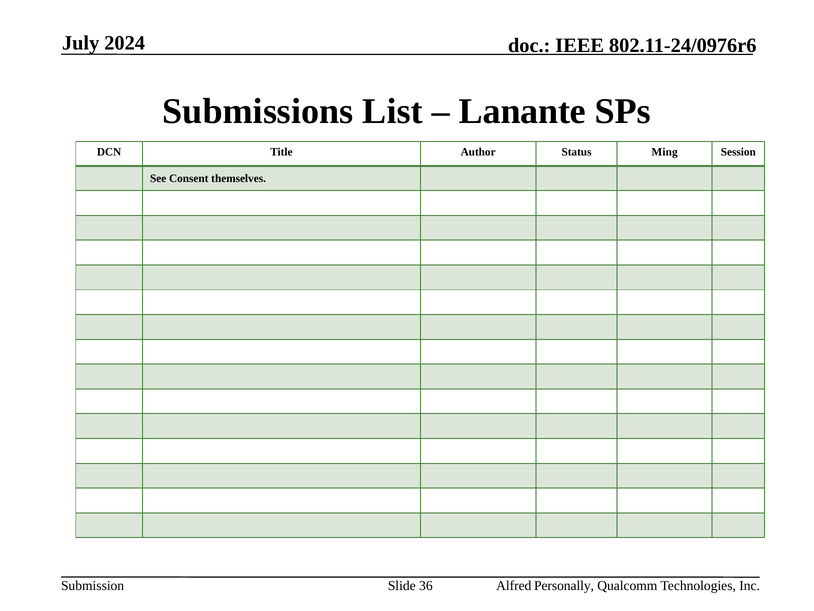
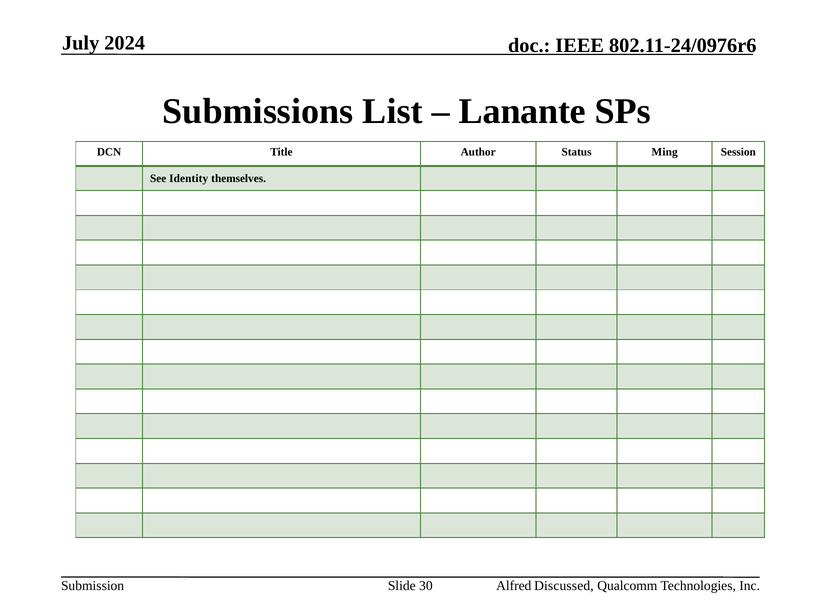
Consent: Consent -> Identity
36: 36 -> 30
Personally: Personally -> Discussed
